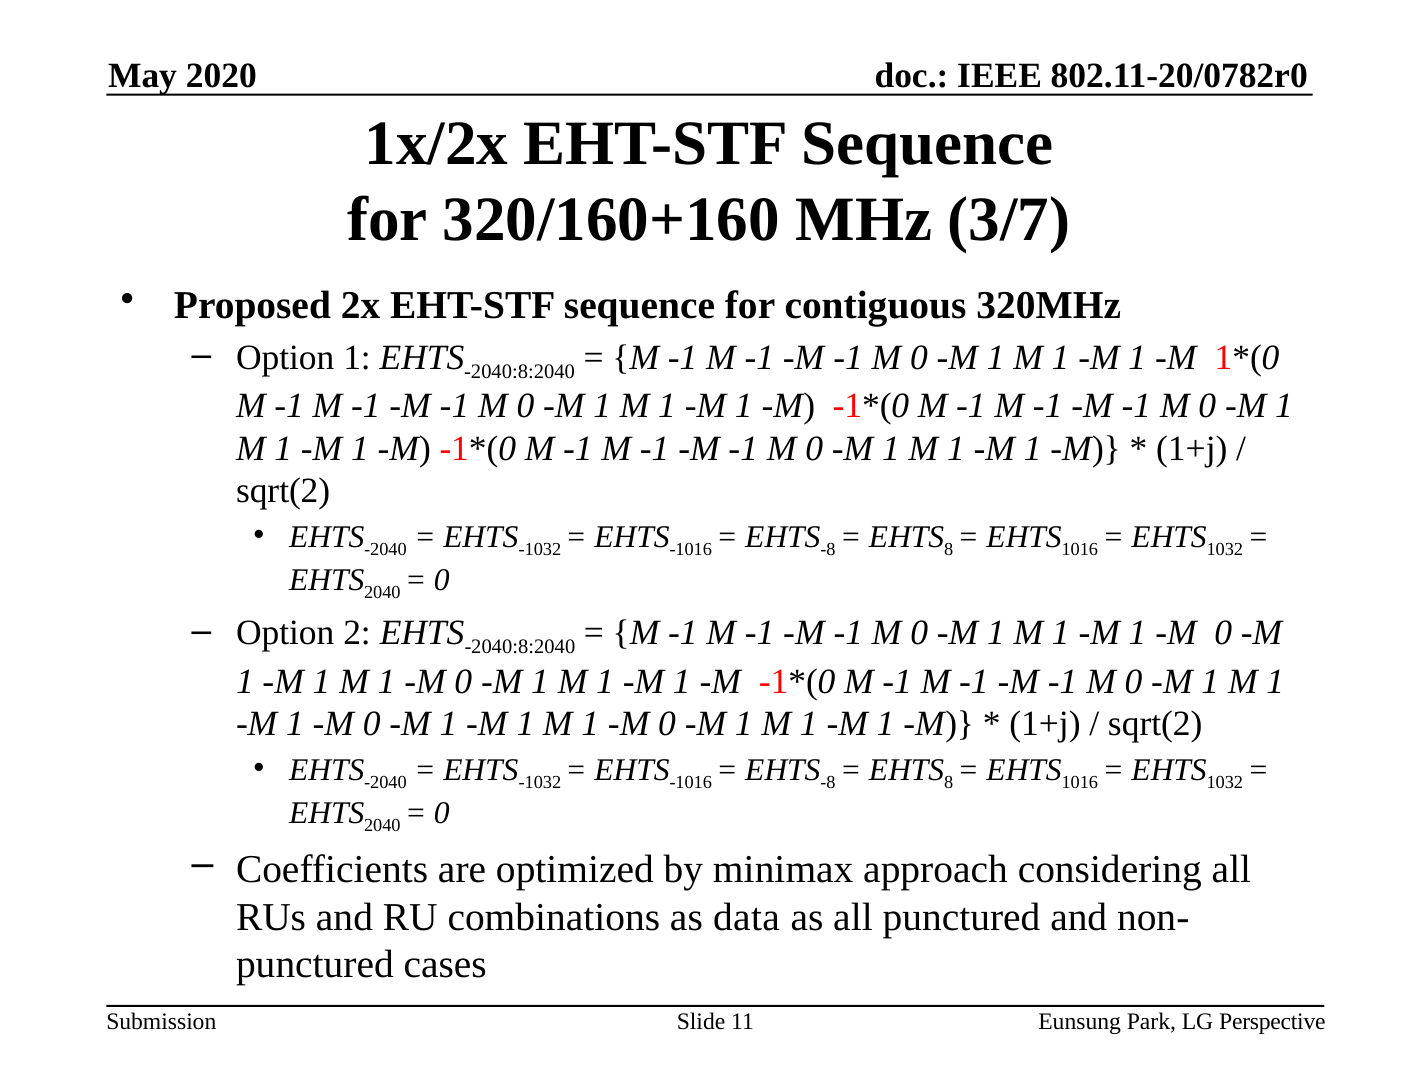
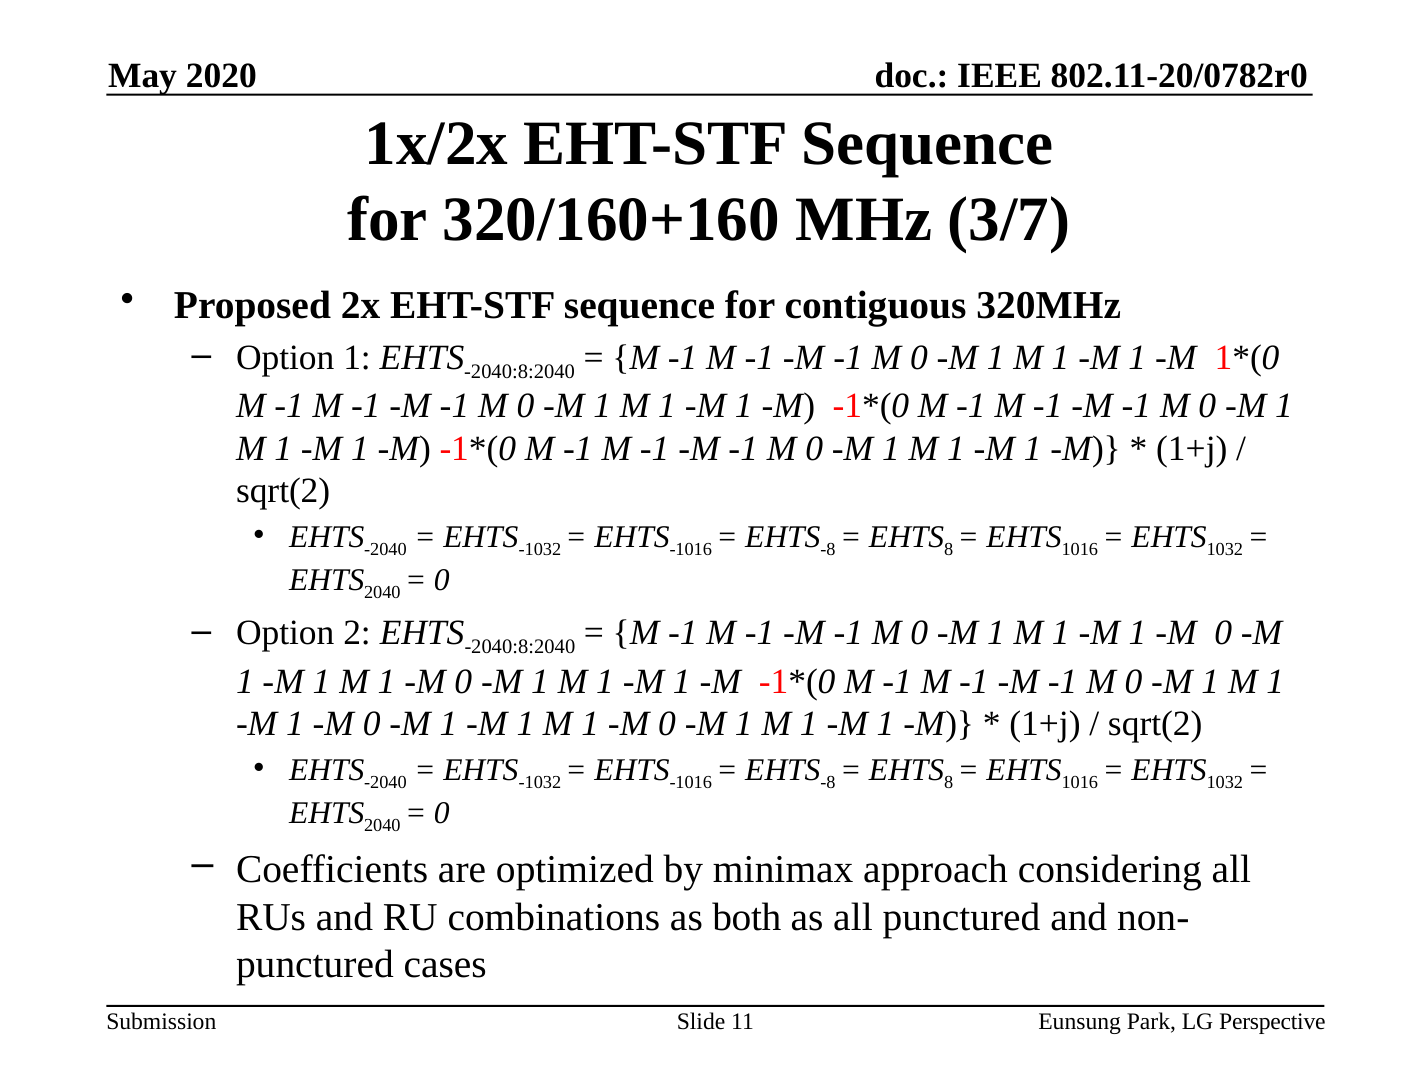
data: data -> both
